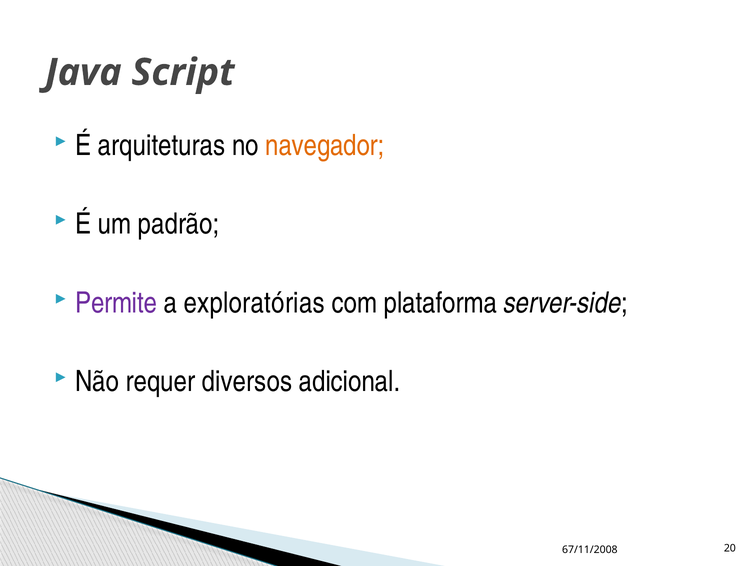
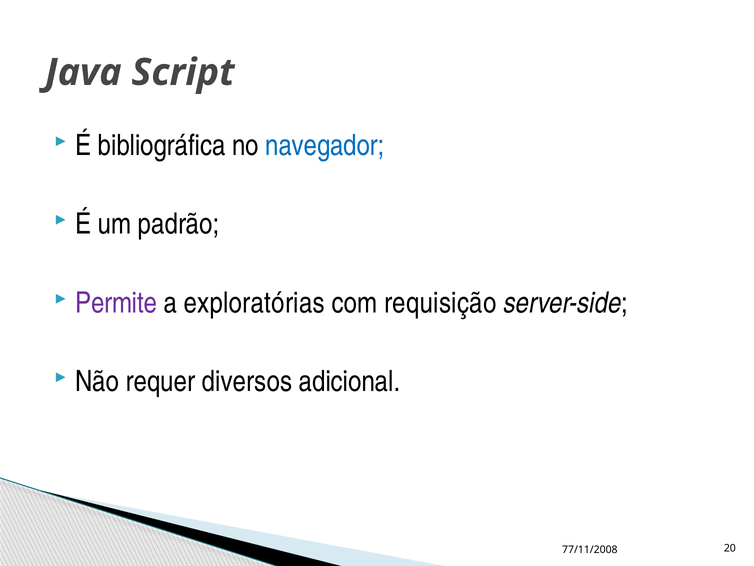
arquiteturas: arquiteturas -> bibliográfica
navegador colour: orange -> blue
plataforma: plataforma -> requisição
67/11/2008: 67/11/2008 -> 77/11/2008
